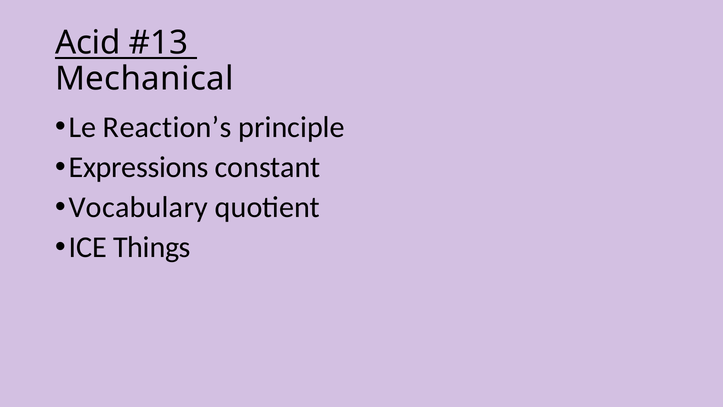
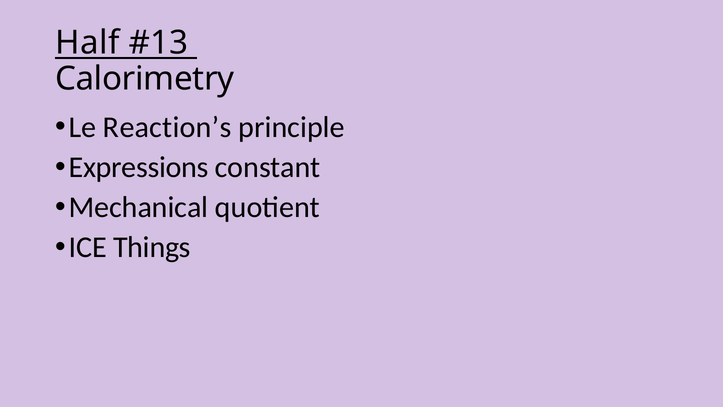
Acid: Acid -> Half
Mechanical: Mechanical -> Calorimetry
Vocabulary: Vocabulary -> Mechanical
